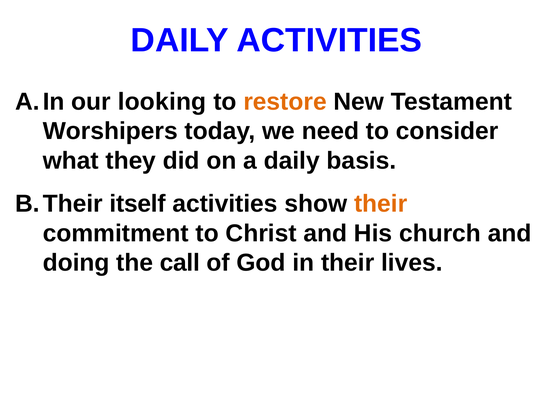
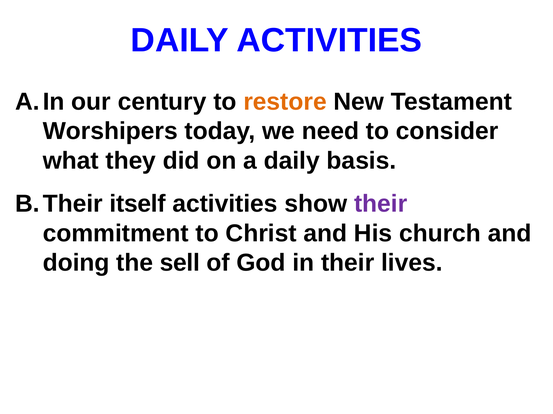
looking: looking -> century
their at (381, 204) colour: orange -> purple
call: call -> sell
